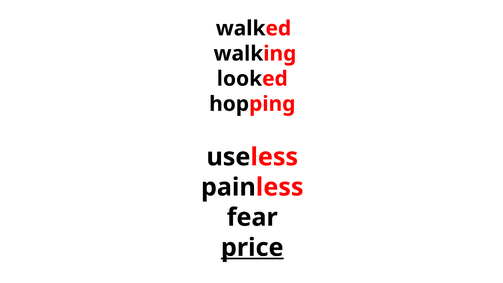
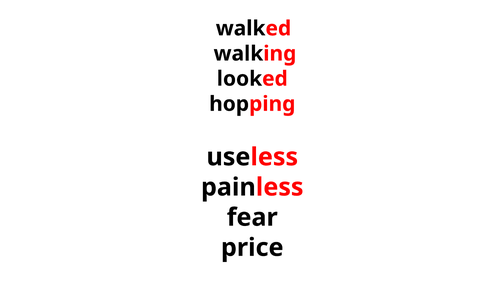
price underline: present -> none
